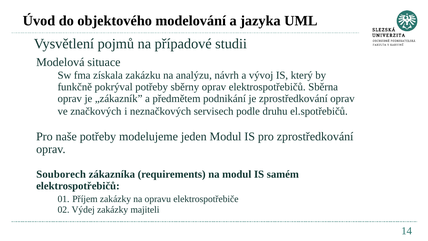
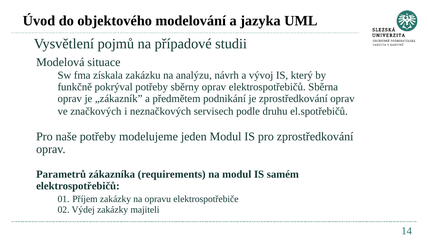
Souborech: Souborech -> Parametrů
